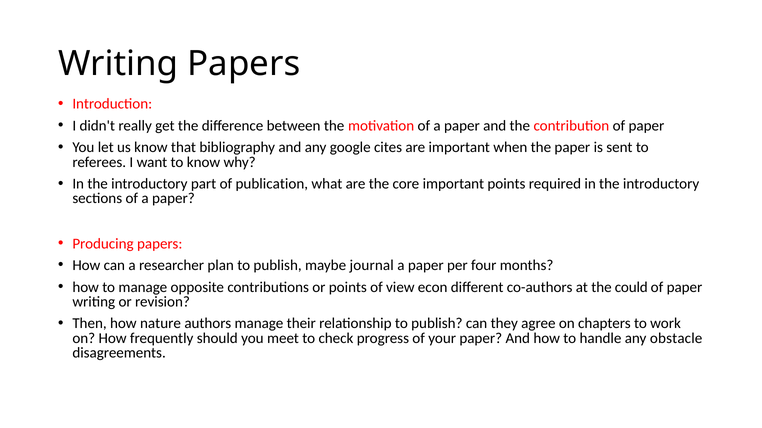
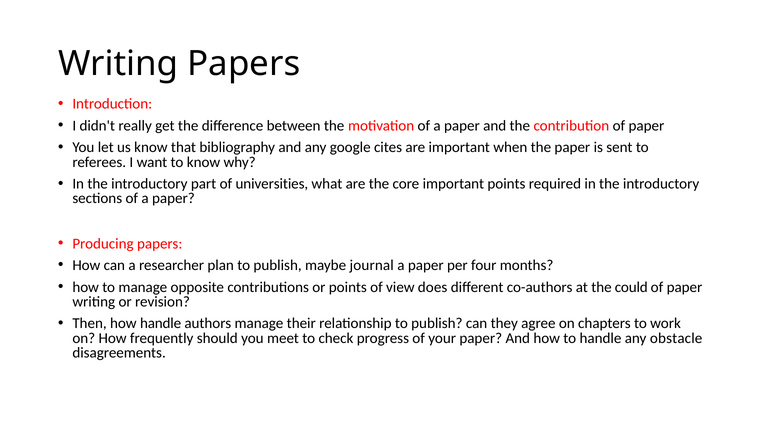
publication: publication -> universities
econ: econ -> does
how nature: nature -> handle
